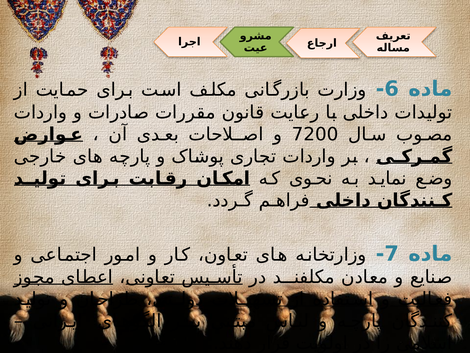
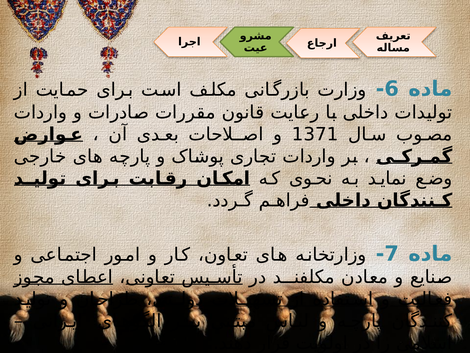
7200: 7200 -> 1371
